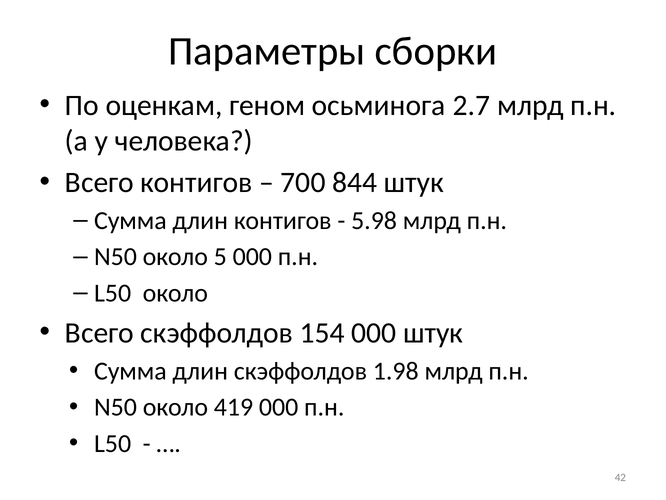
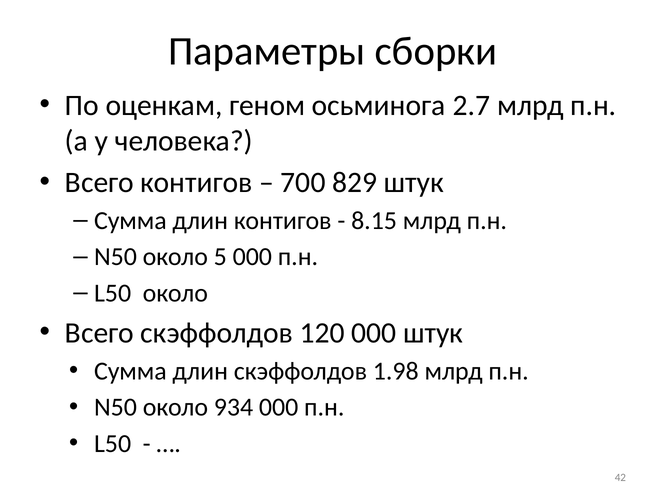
844: 844 -> 829
5.98: 5.98 -> 8.15
154: 154 -> 120
419: 419 -> 934
